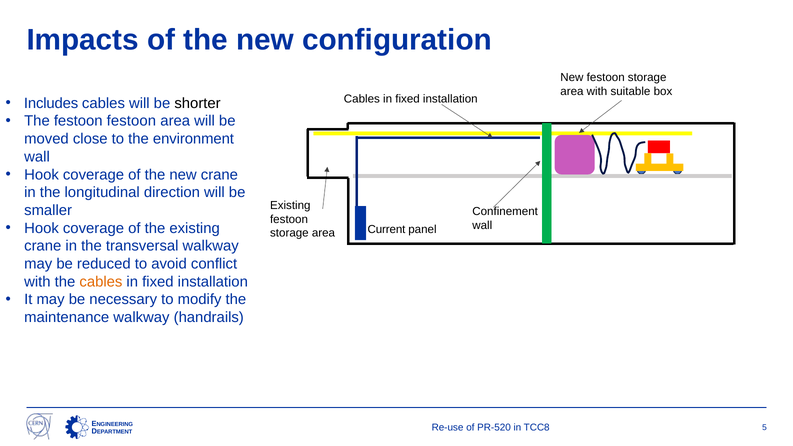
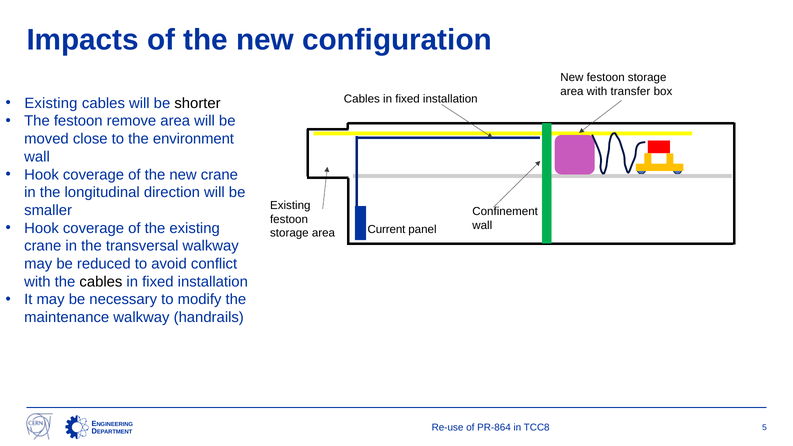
suitable: suitable -> transfer
Includes at (51, 103): Includes -> Existing
festoon festoon: festoon -> remove
cables at (101, 282) colour: orange -> black
PR-520: PR-520 -> PR-864
